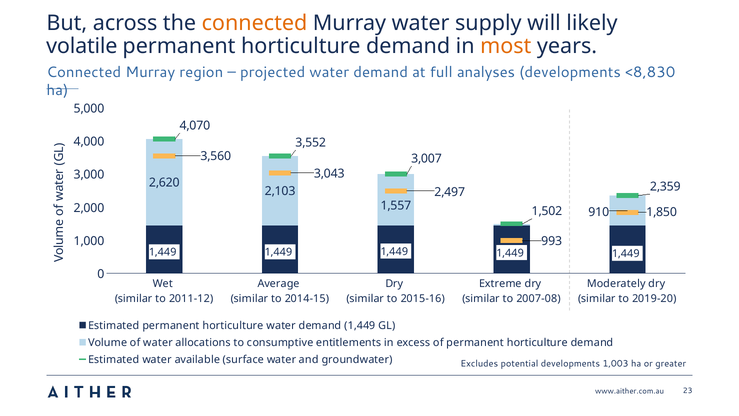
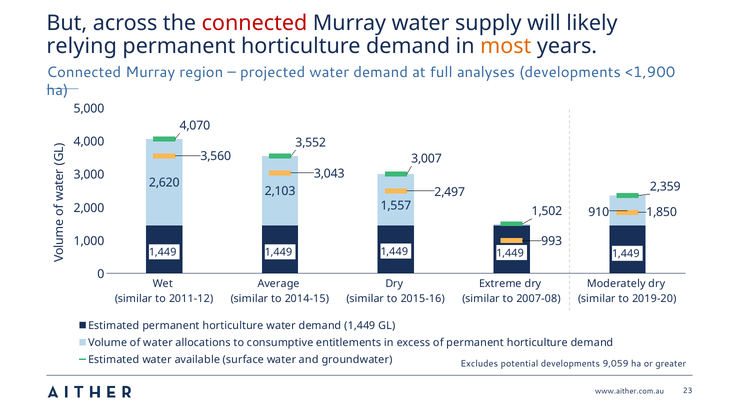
connected at (254, 23) colour: orange -> red
volatile: volatile -> relying
<8,830: <8,830 -> <1,900
1,003: 1,003 -> 9,059
